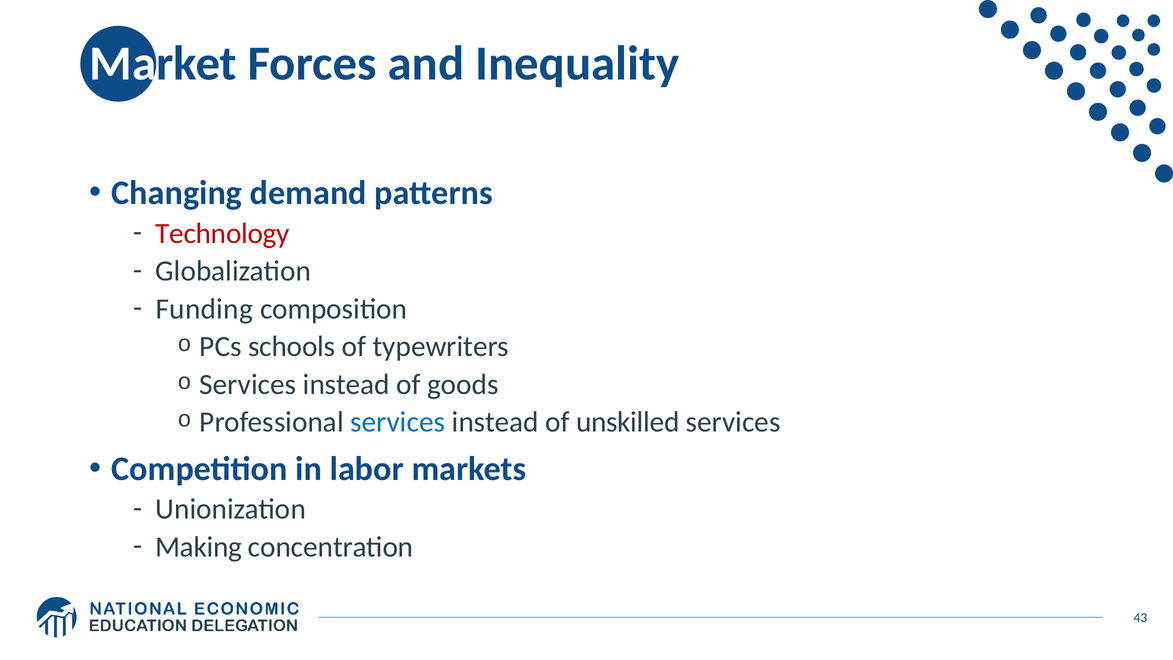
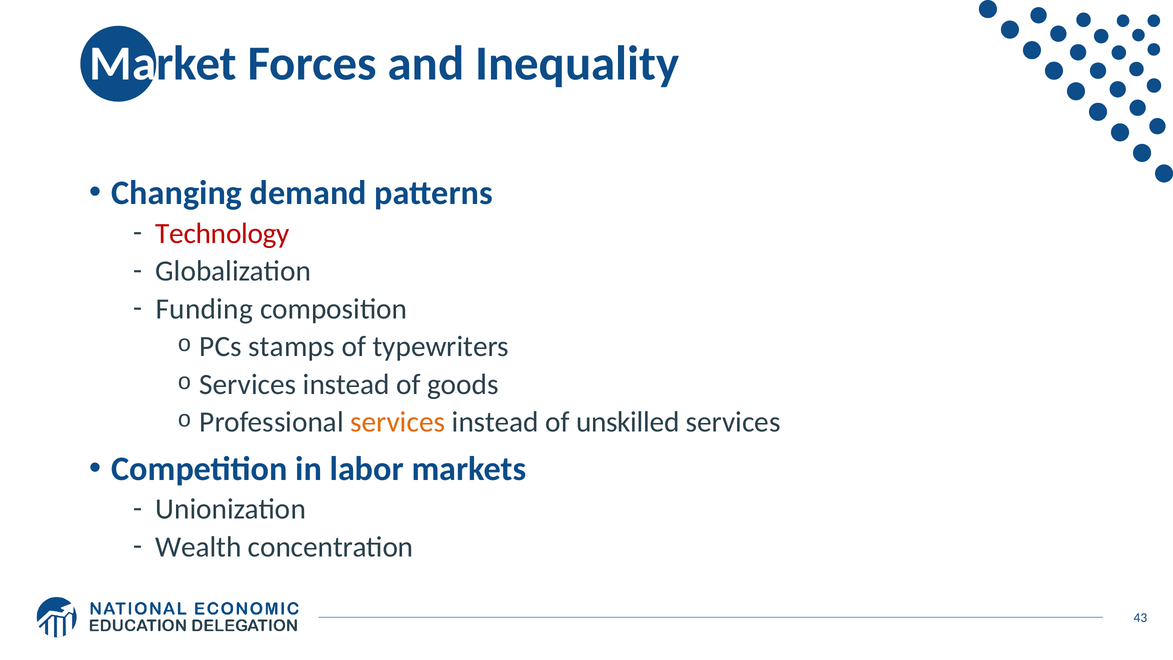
schools: schools -> stamps
services at (398, 422) colour: blue -> orange
Making: Making -> Wealth
